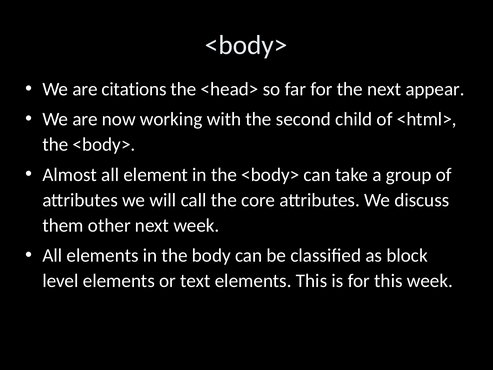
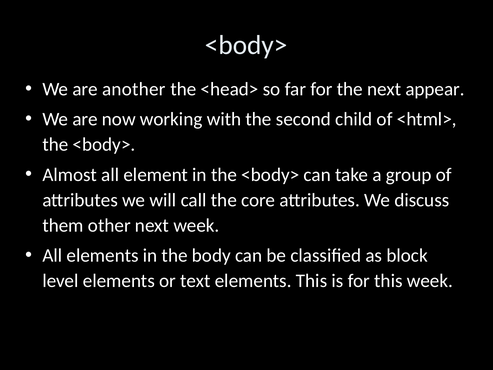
citations: citations -> another
